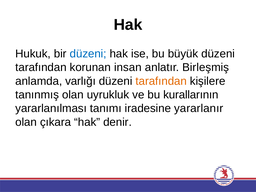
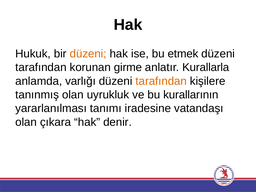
düzeni at (88, 54) colour: blue -> orange
büyük: büyük -> etmek
insan: insan -> girme
Birleşmiş: Birleşmiş -> Kurallarla
yararlanır: yararlanır -> vatandaşı
